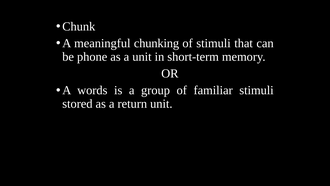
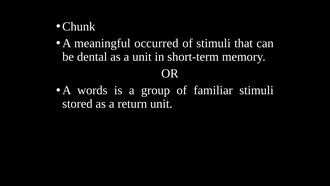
chunking: chunking -> occurred
phone: phone -> dental
